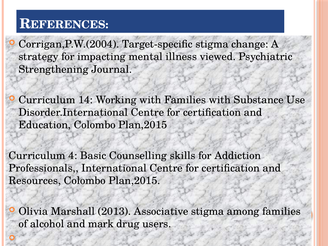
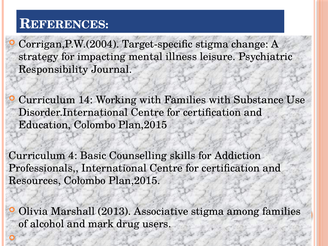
viewed: viewed -> leisure
Strengthening: Strengthening -> Responsibility
